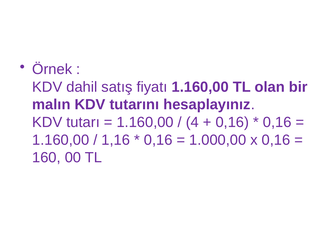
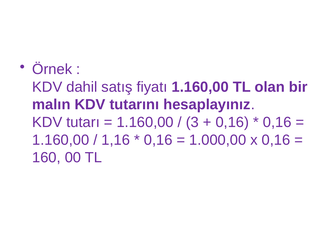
4: 4 -> 3
